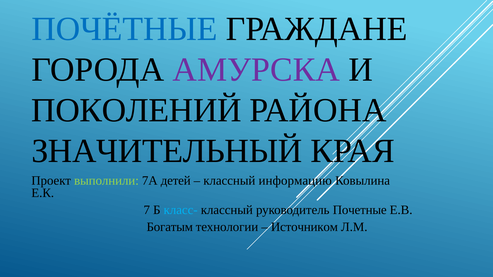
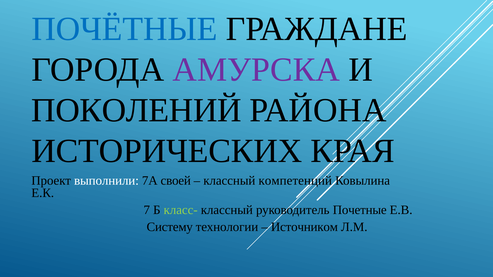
ЗНАЧИТЕЛЬНЫЙ: ЗНАЧИТЕЛЬНЫЙ -> ИСТОРИЧЕСКИХ
выполнили colour: light green -> white
детей: детей -> своей
информацию: информацию -> компетенций
класс- colour: light blue -> light green
Богатым: Богатым -> Систему
